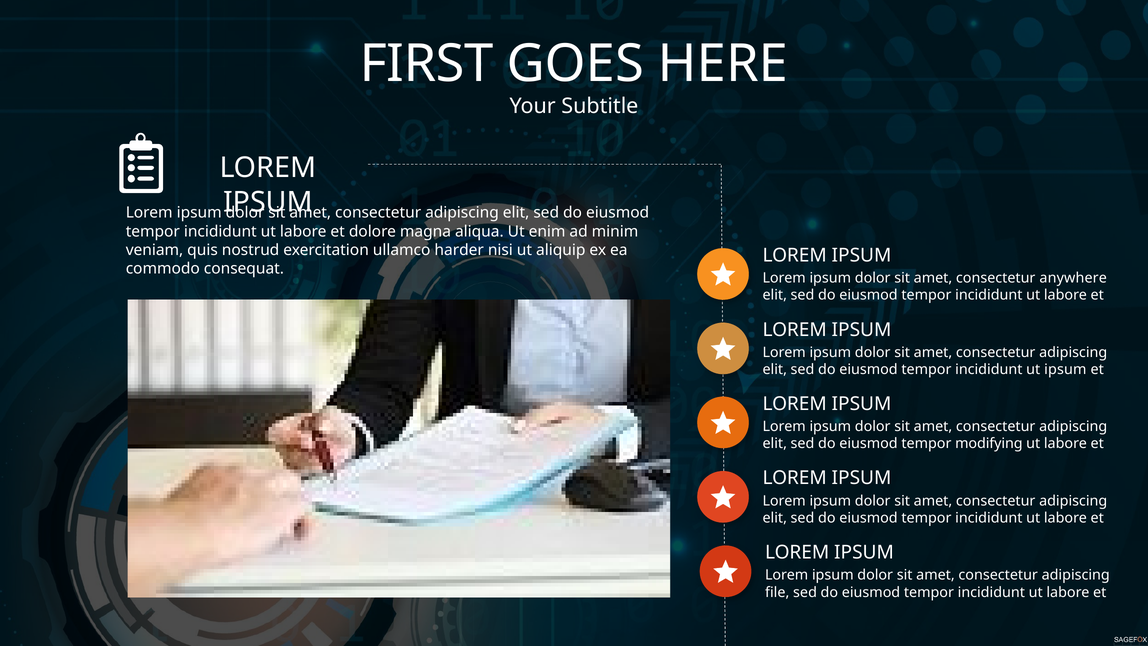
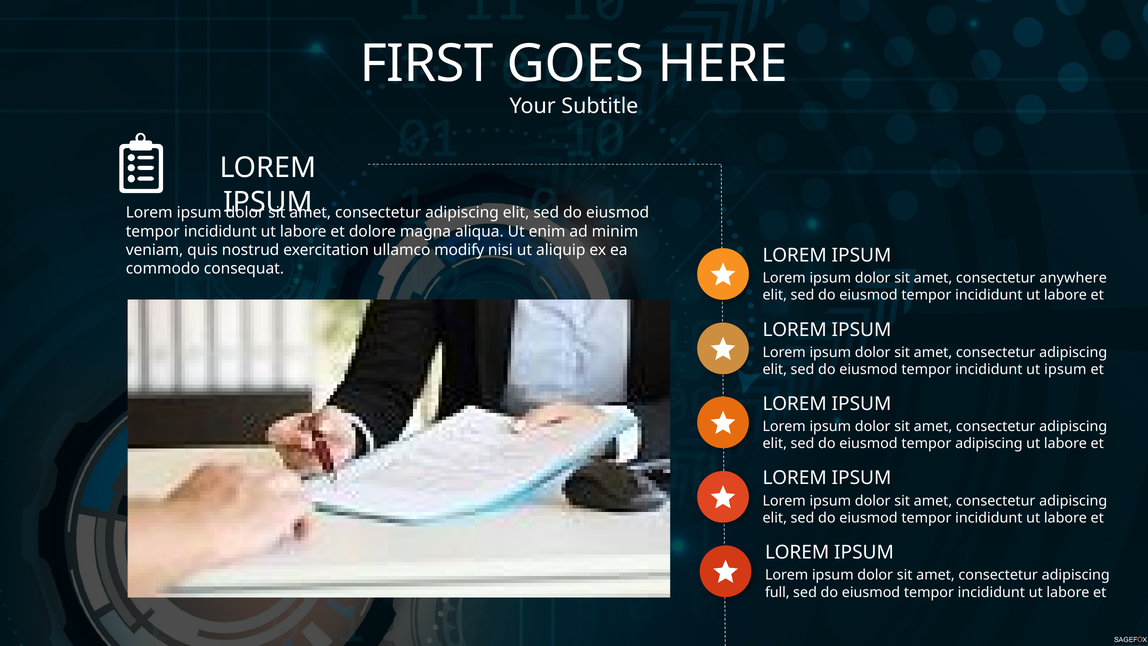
harder: harder -> modify
tempor modifying: modifying -> adipiscing
file: file -> full
